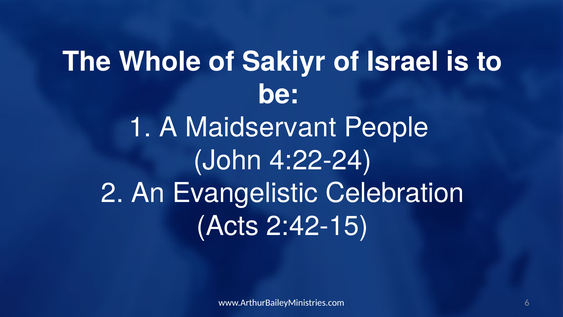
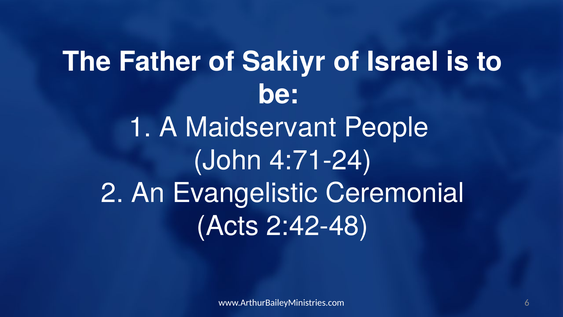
Whole: Whole -> Father
4:22-24: 4:22-24 -> 4:71-24
Celebration: Celebration -> Ceremonial
2:42-15: 2:42-15 -> 2:42-48
